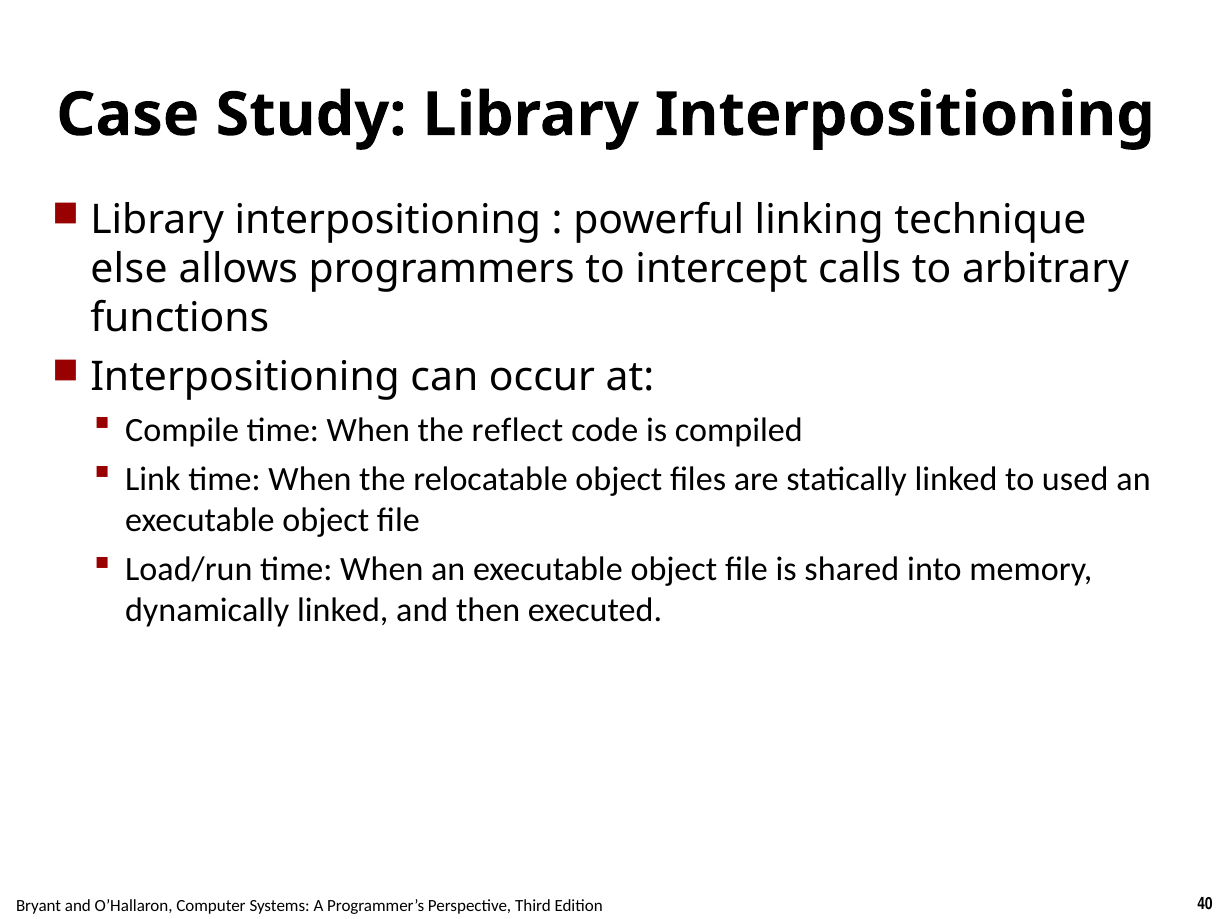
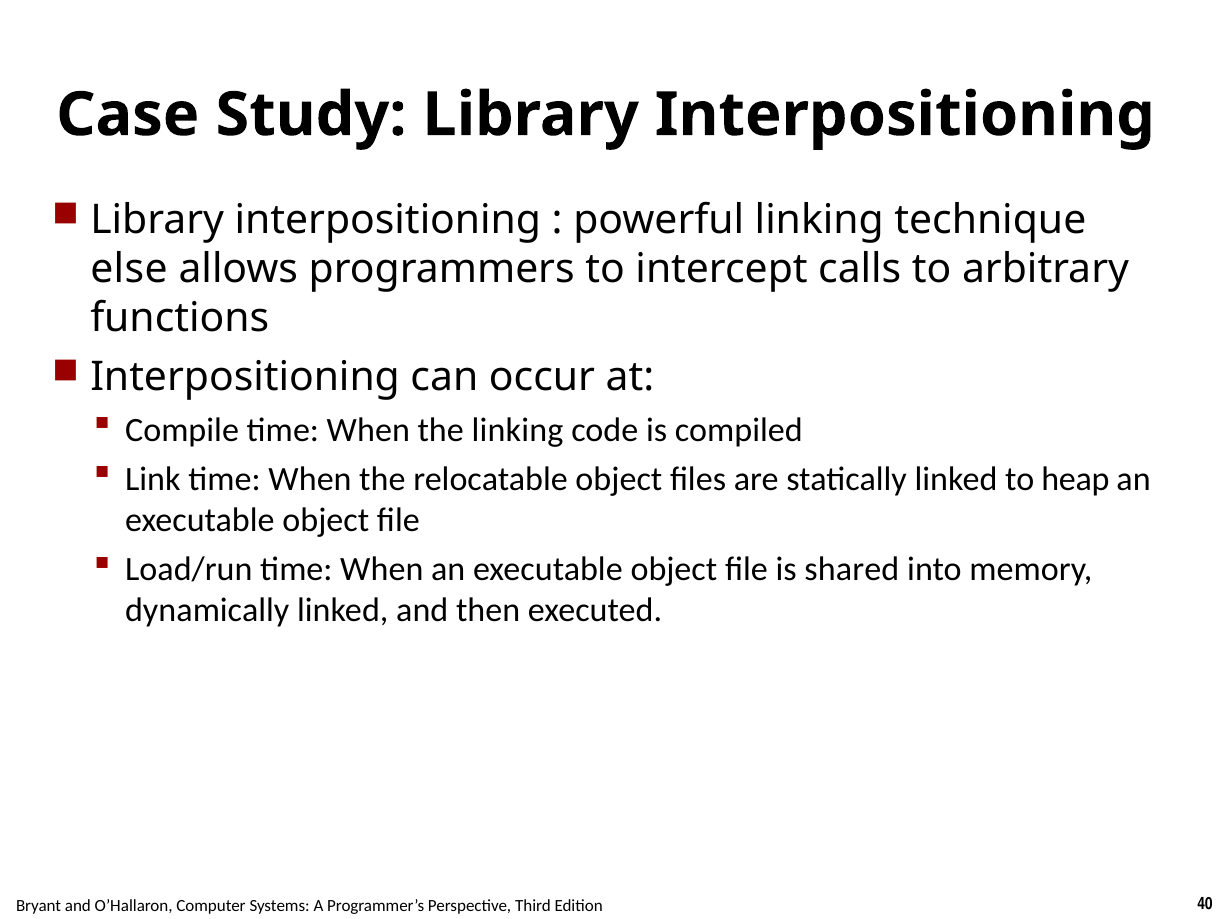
the reflect: reflect -> linking
used: used -> heap
